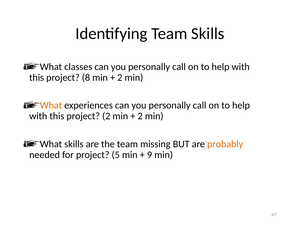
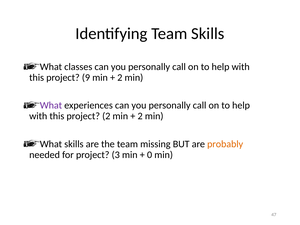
8: 8 -> 9
What at (51, 105) colour: orange -> purple
5: 5 -> 3
9: 9 -> 0
